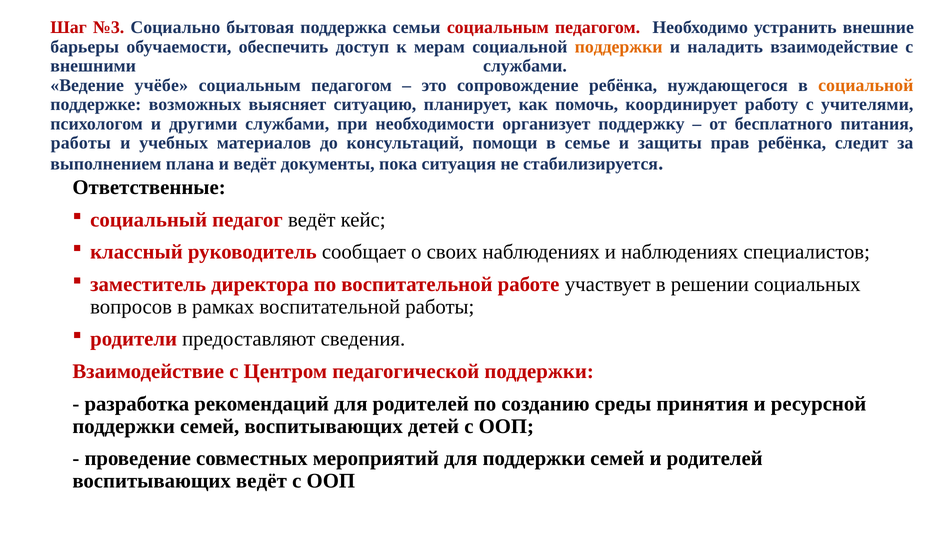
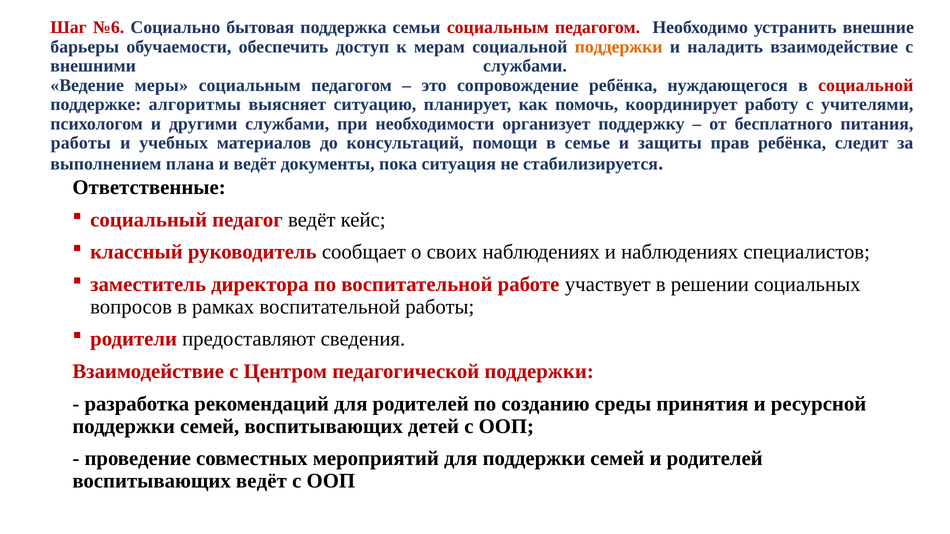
№3: №3 -> №6
учёбе: учёбе -> меры
социальной at (866, 85) colour: orange -> red
возможных: возможных -> алгоритмы
